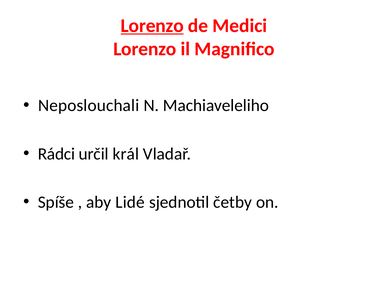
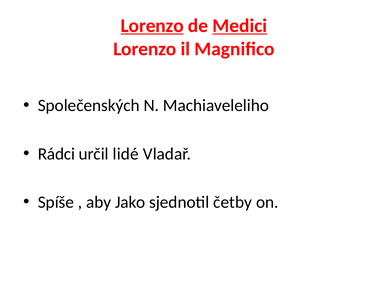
Medici underline: none -> present
Neposlouchali: Neposlouchali -> Společenských
král: král -> lidé
Lidé: Lidé -> Jako
